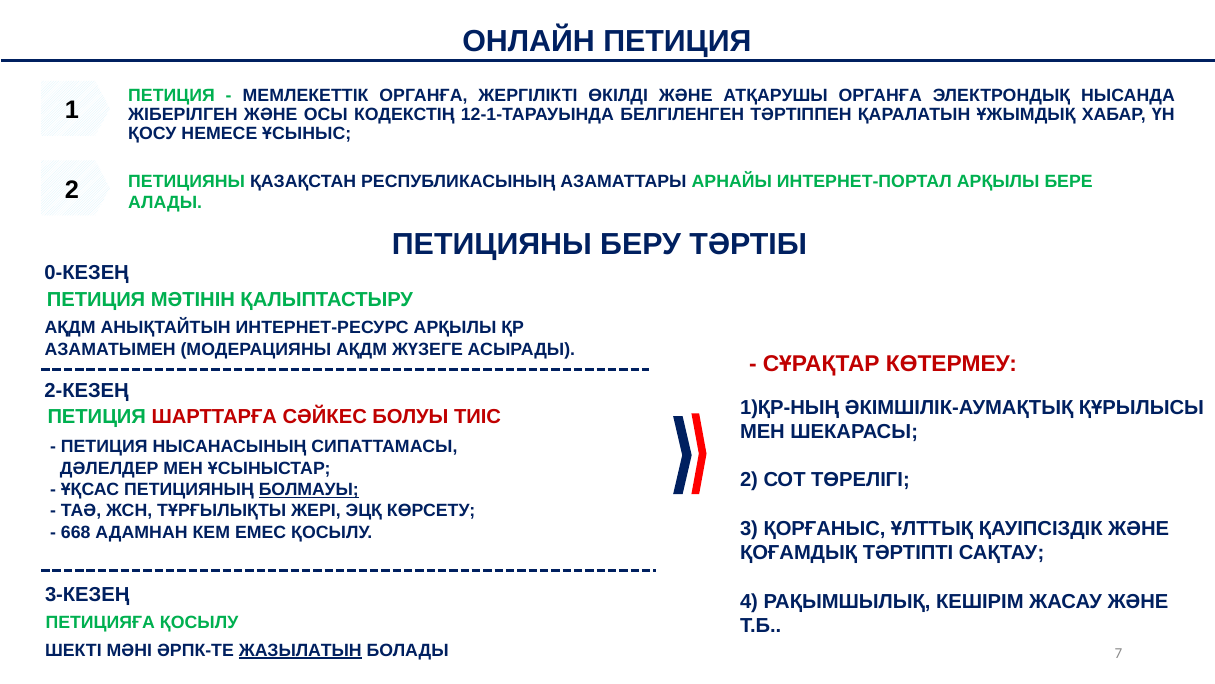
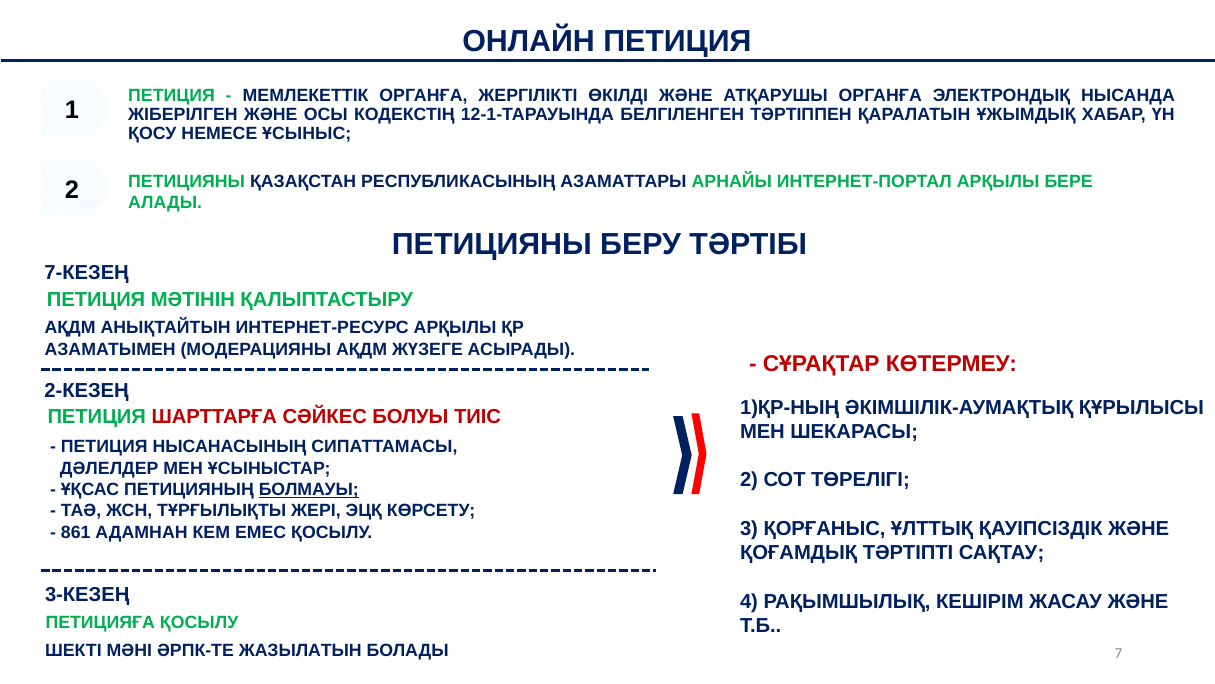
0-КЕЗЕҢ: 0-КЕЗЕҢ -> 7-КЕЗЕҢ
668: 668 -> 861
ЖАЗЫЛАТЫН underline: present -> none
